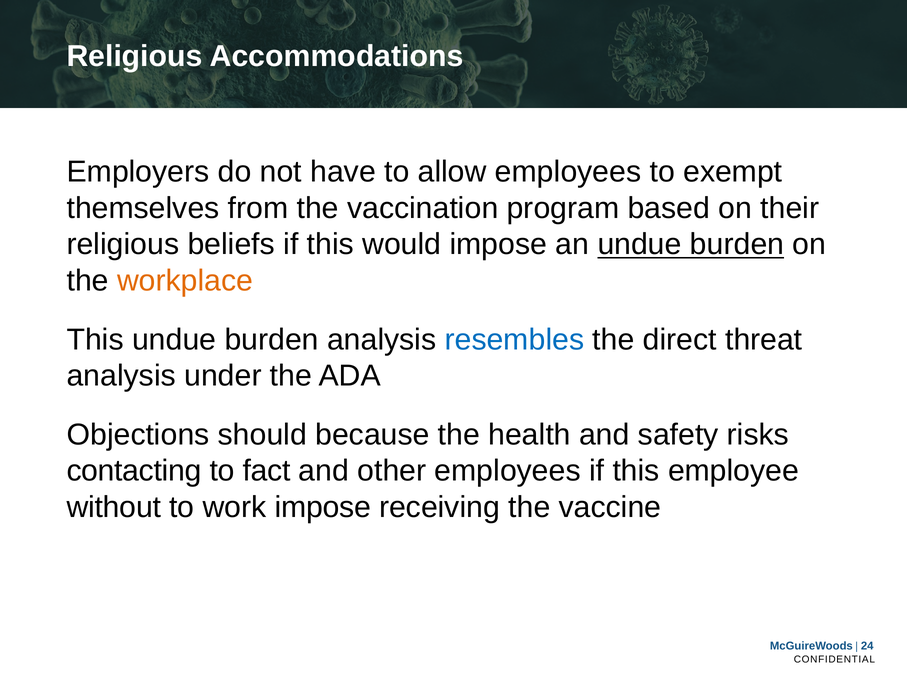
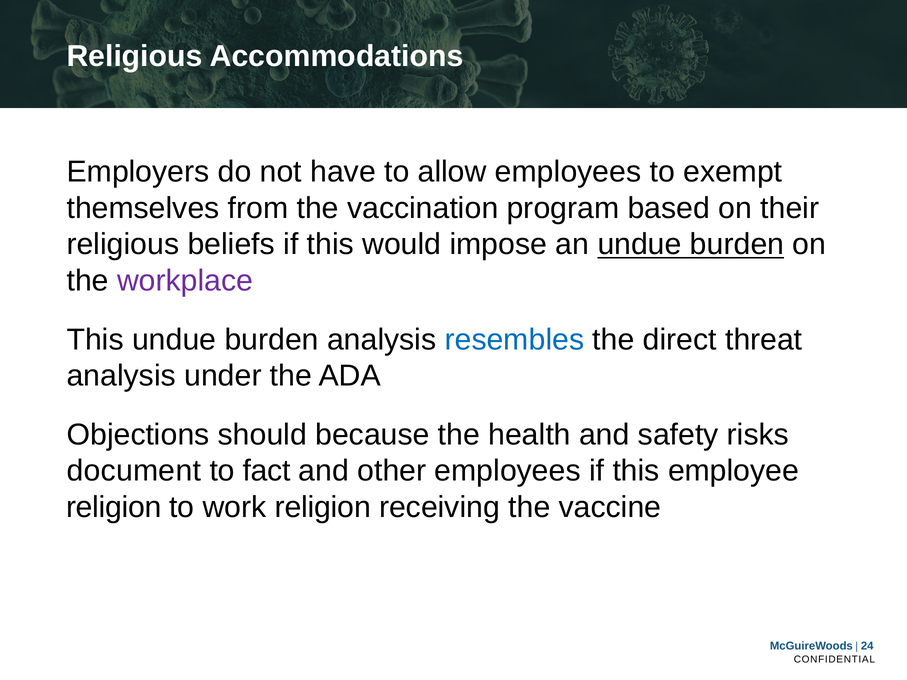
workplace colour: orange -> purple
contacting: contacting -> document
without at (114, 507): without -> religion
work impose: impose -> religion
